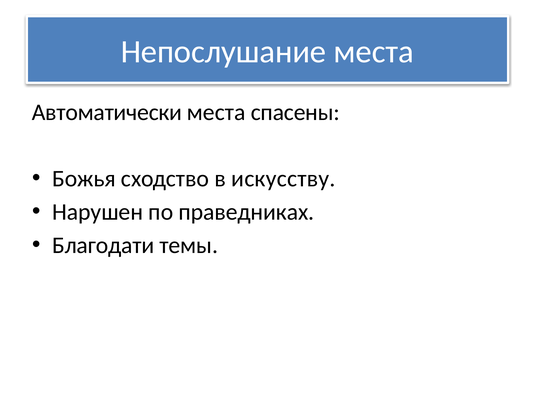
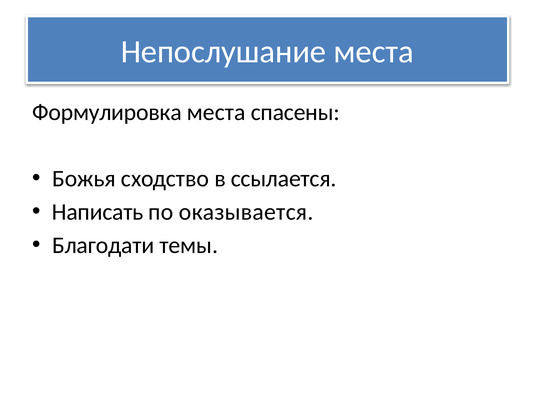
Автоматически: Автоматически -> Формулировка
искусству: искусству -> ссылается
Нарушен: Нарушен -> Написать
праведниках: праведниках -> оказывается
